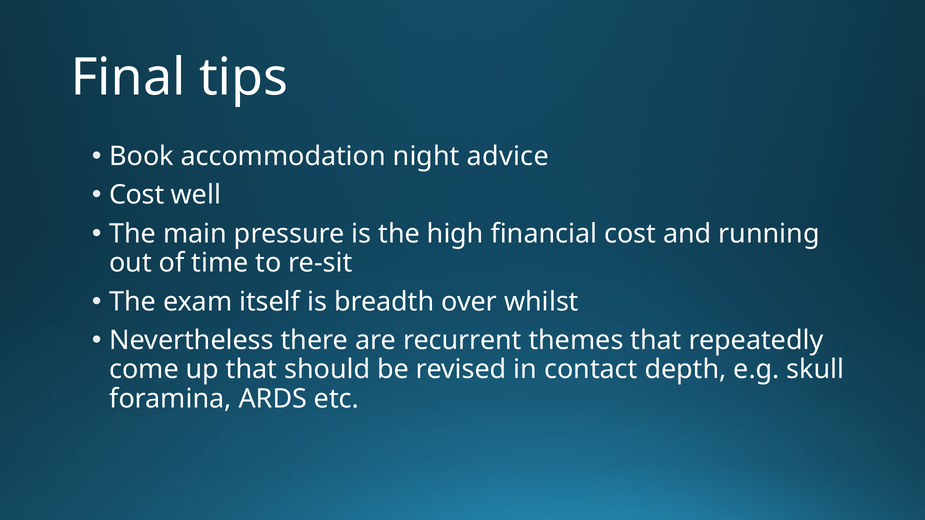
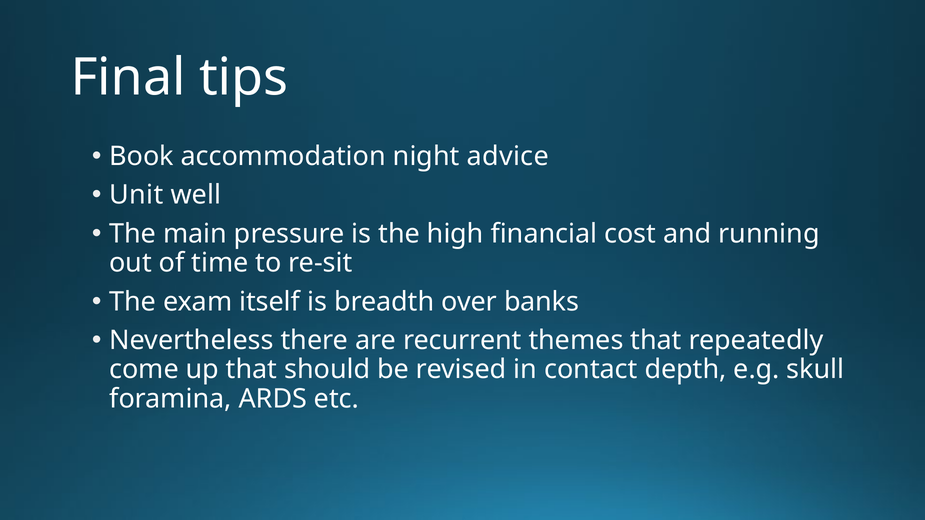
Cost at (137, 195): Cost -> Unit
whilst: whilst -> banks
